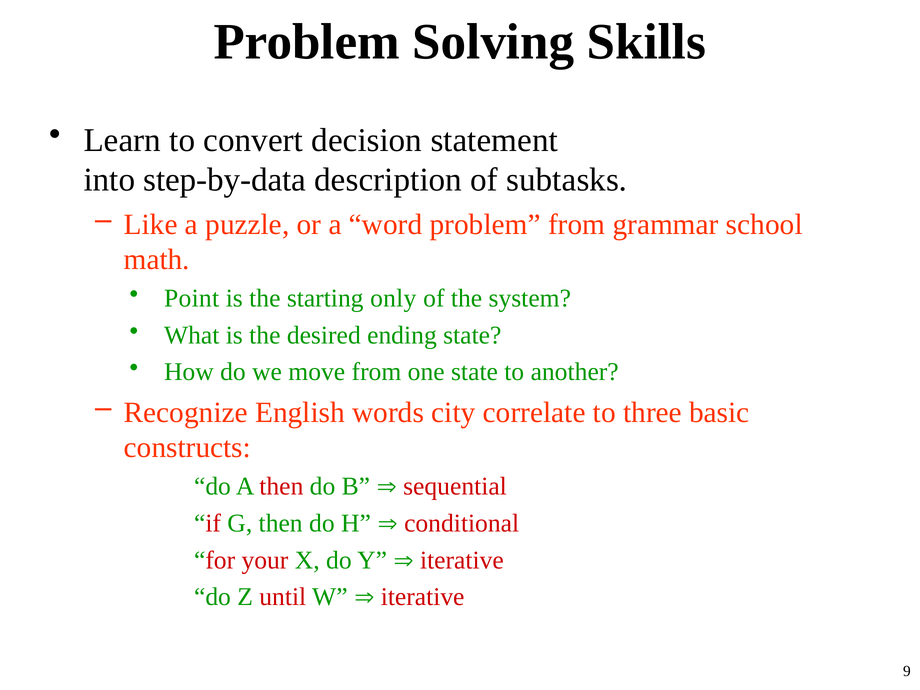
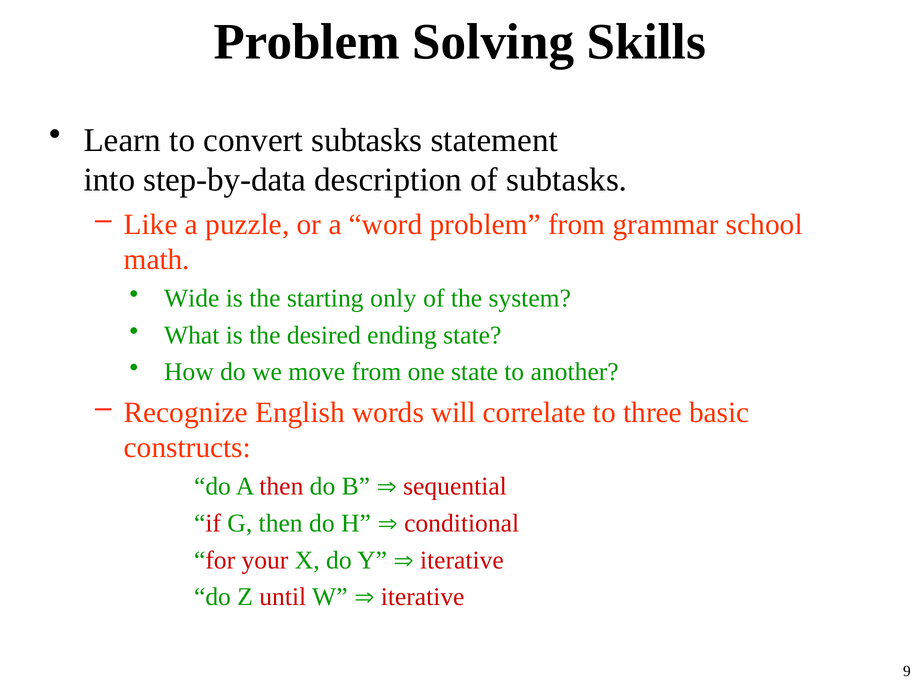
convert decision: decision -> subtasks
Point: Point -> Wide
city: city -> will
